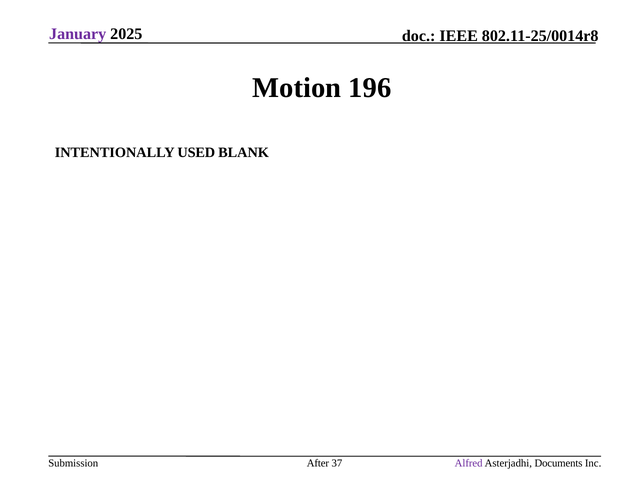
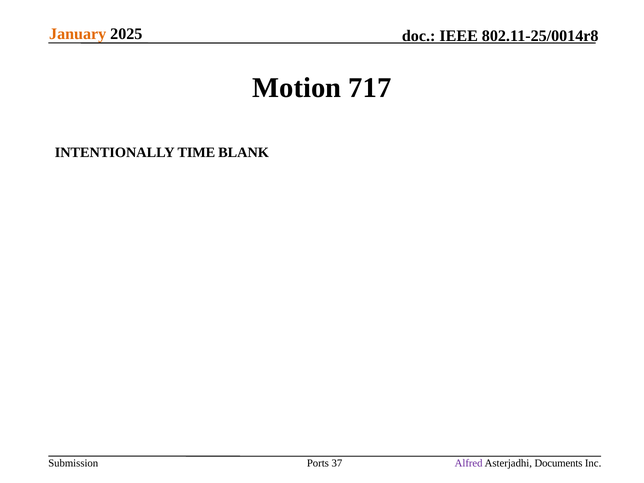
January colour: purple -> orange
196: 196 -> 717
USED: USED -> TIME
After: After -> Ports
